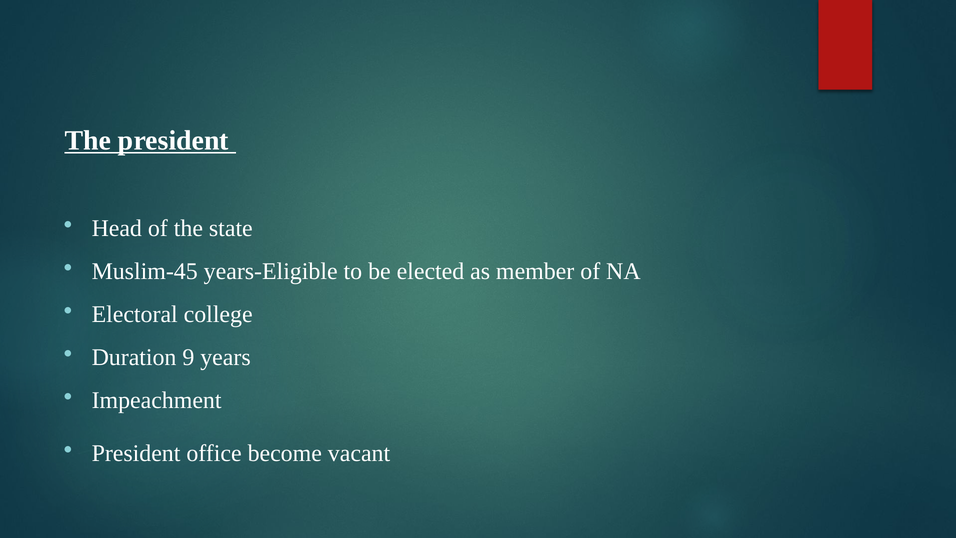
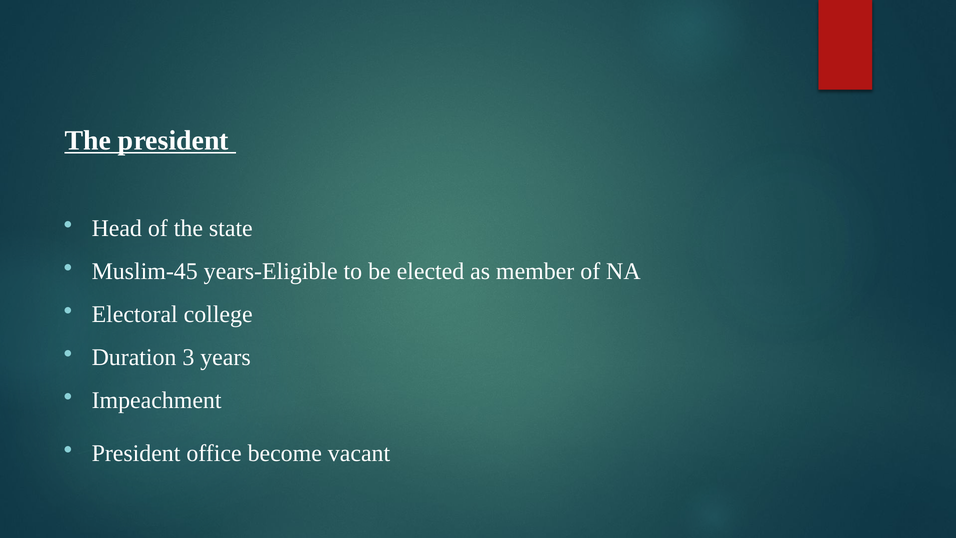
9: 9 -> 3
